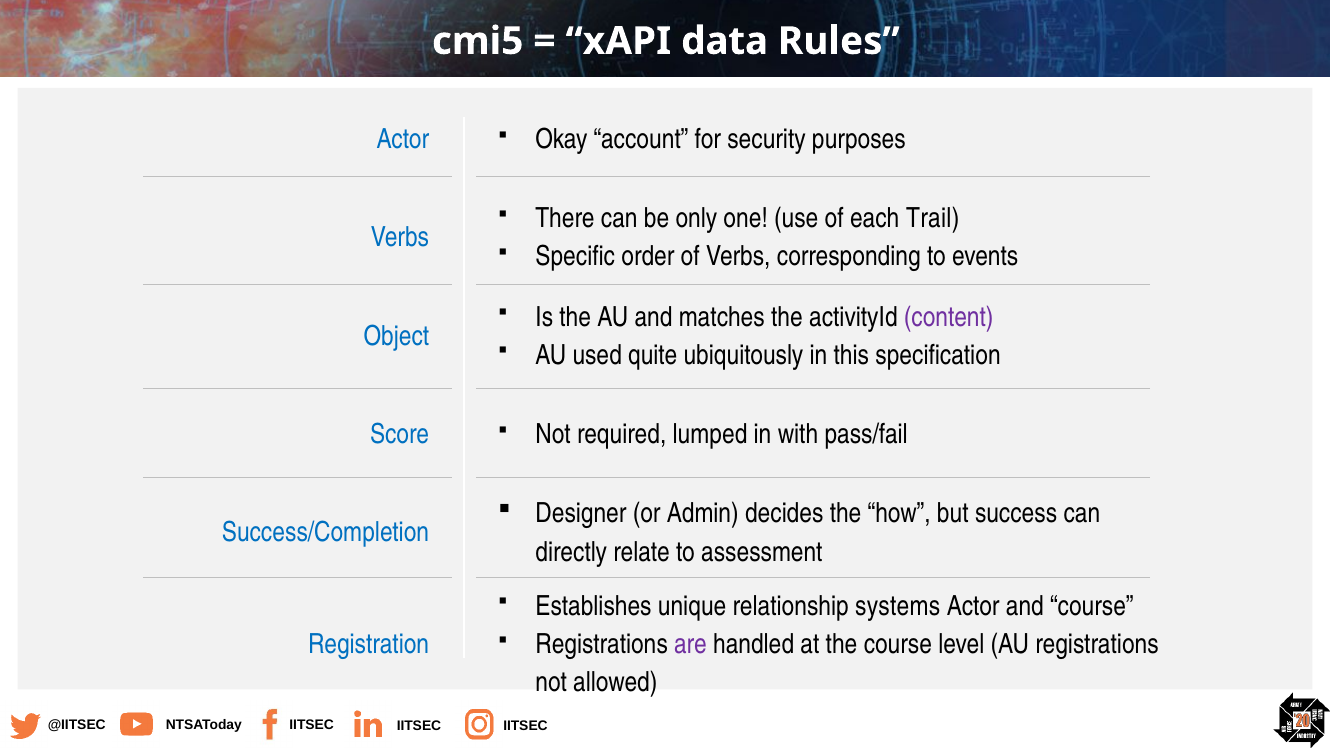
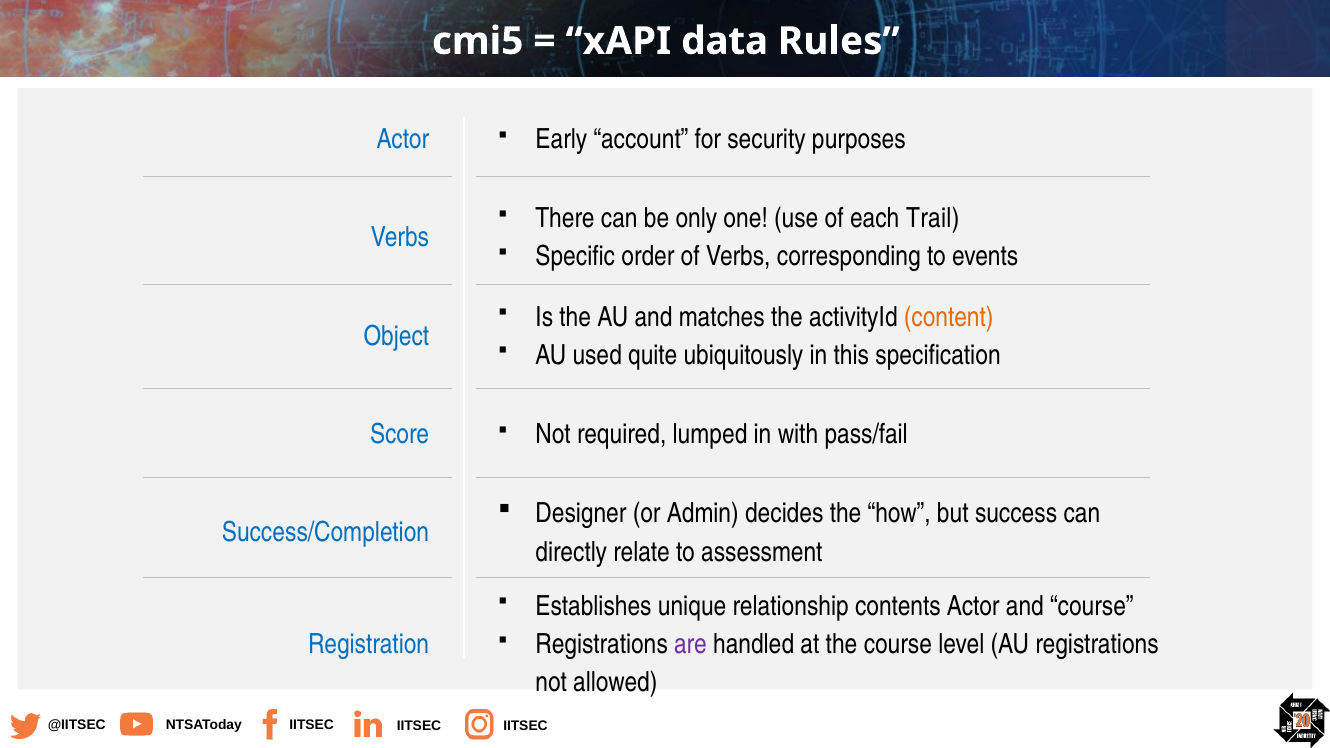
Okay: Okay -> Early
content colour: purple -> orange
systems: systems -> contents
